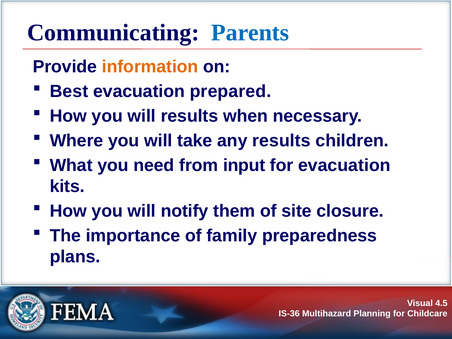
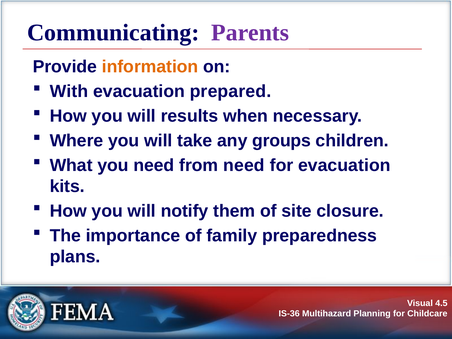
Parents colour: blue -> purple
Best: Best -> With
any results: results -> groups
from input: input -> need
